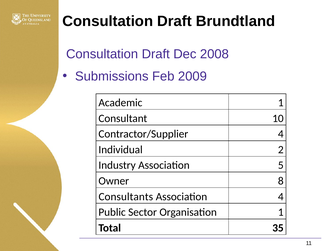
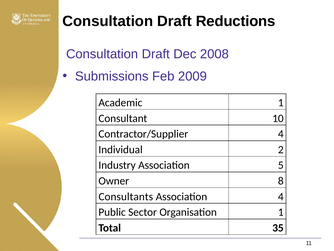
Brundtland: Brundtland -> Reductions
